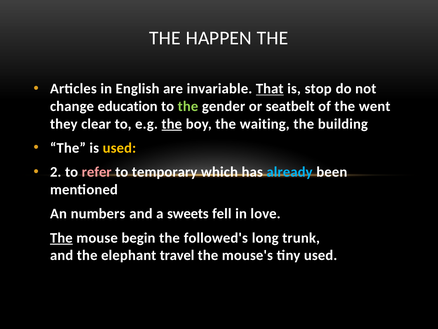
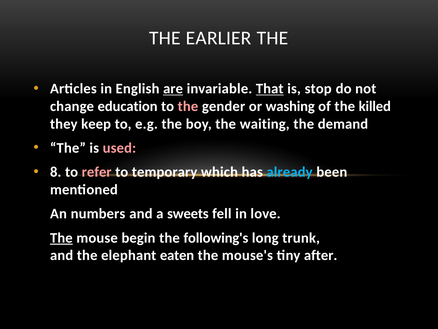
HAPPEN: HAPPEN -> EARLIER
are underline: none -> present
the at (188, 106) colour: light green -> pink
seatbelt: seatbelt -> washing
went: went -> killed
clear: clear -> keep
the at (172, 124) underline: present -> none
building: building -> demand
used at (119, 148) colour: yellow -> pink
2: 2 -> 8
followed's: followed's -> following's
travel: travel -> eaten
tiny used: used -> after
